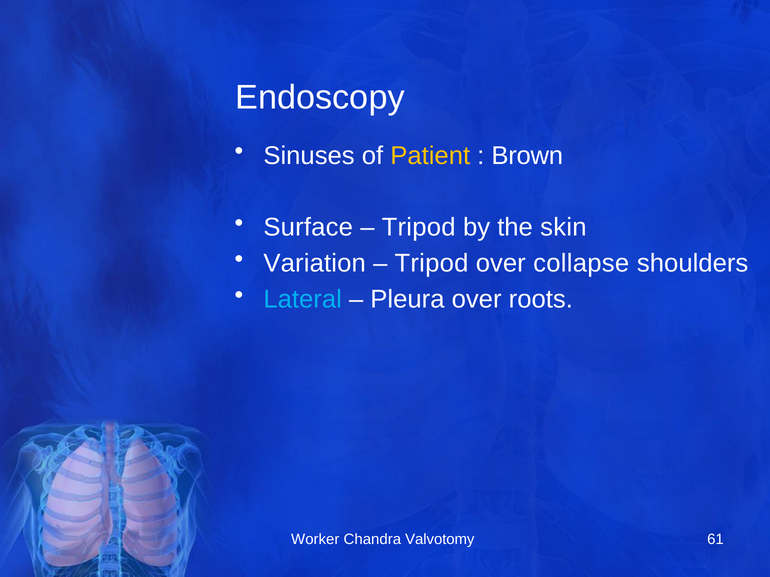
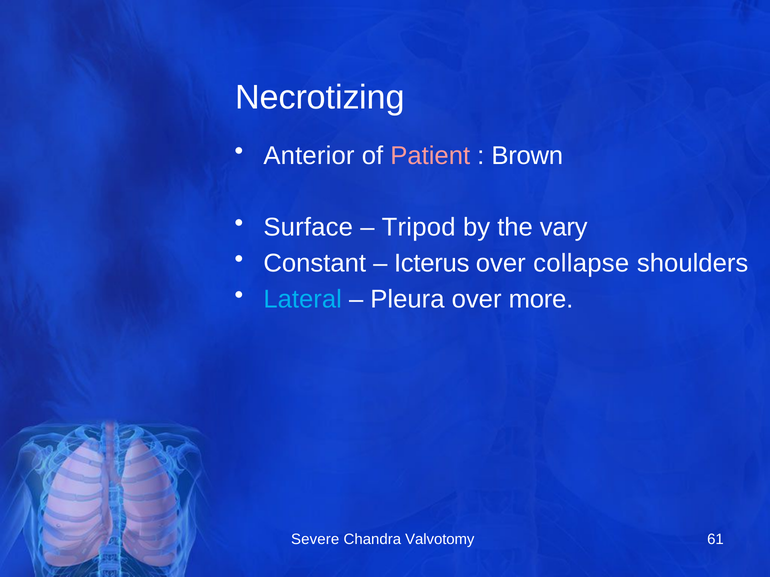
Endoscopy: Endoscopy -> Necrotizing
Sinuses: Sinuses -> Anterior
Patient colour: yellow -> pink
skin: skin -> vary
Variation: Variation -> Constant
Tripod at (431, 264): Tripod -> Icterus
roots: roots -> more
Worker: Worker -> Severe
